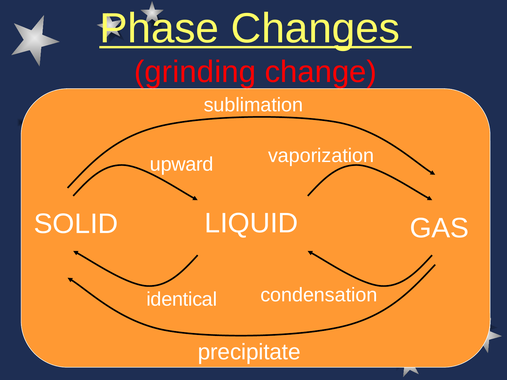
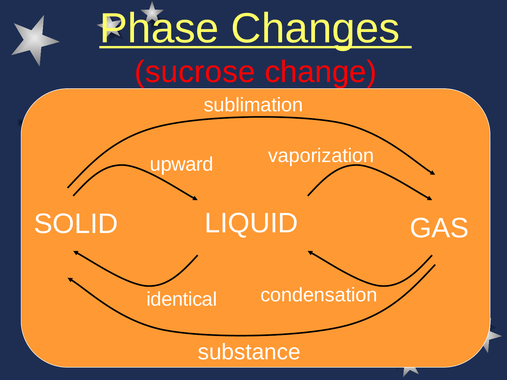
grinding: grinding -> sucrose
precipitate: precipitate -> substance
